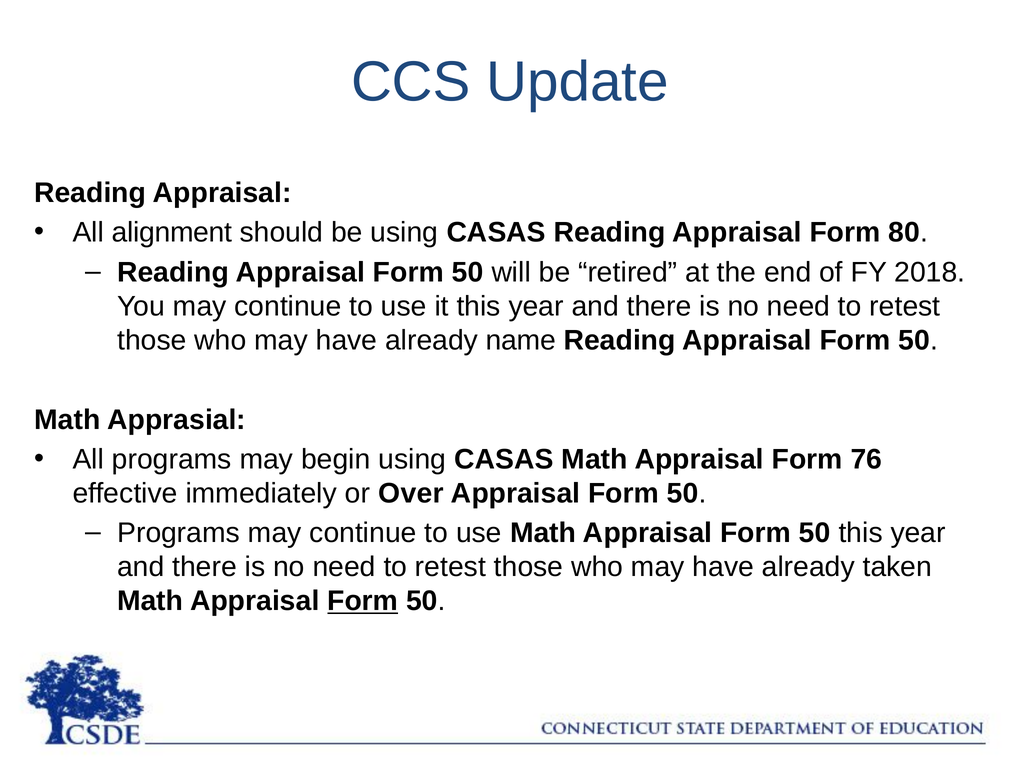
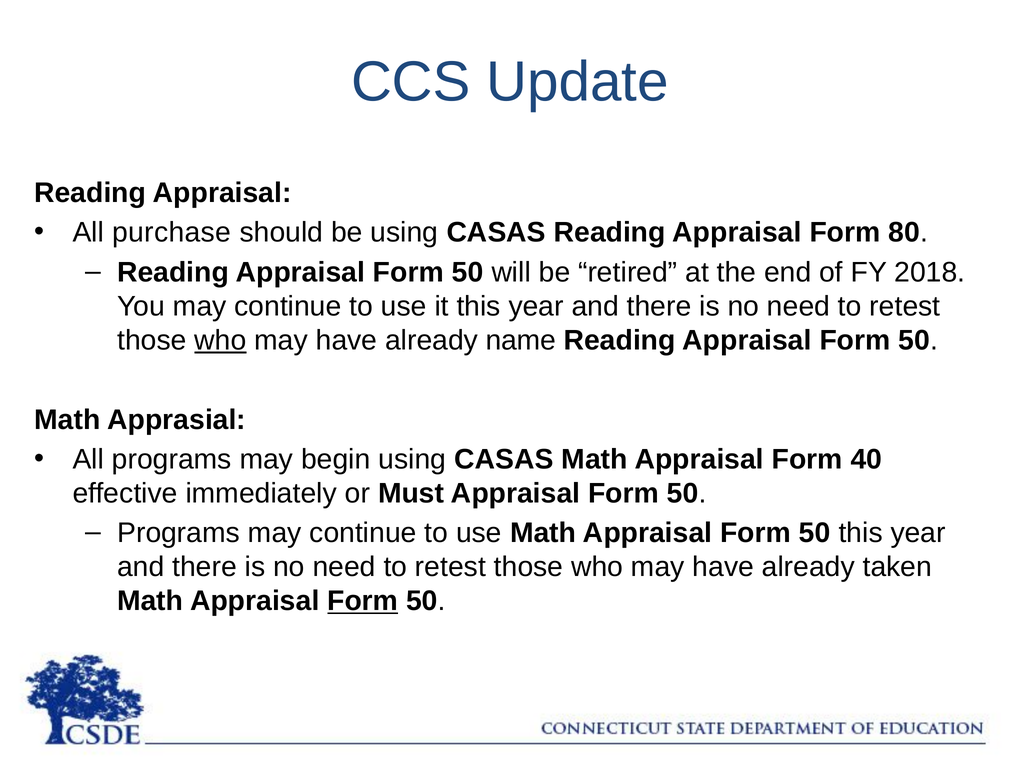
alignment: alignment -> purchase
who at (220, 340) underline: none -> present
76: 76 -> 40
Over: Over -> Must
